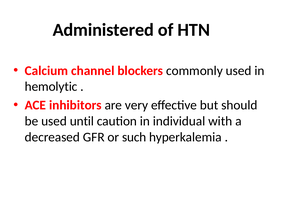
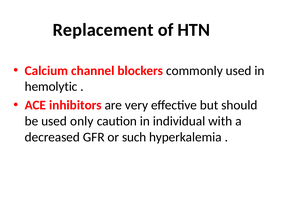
Administered: Administered -> Replacement
until: until -> only
